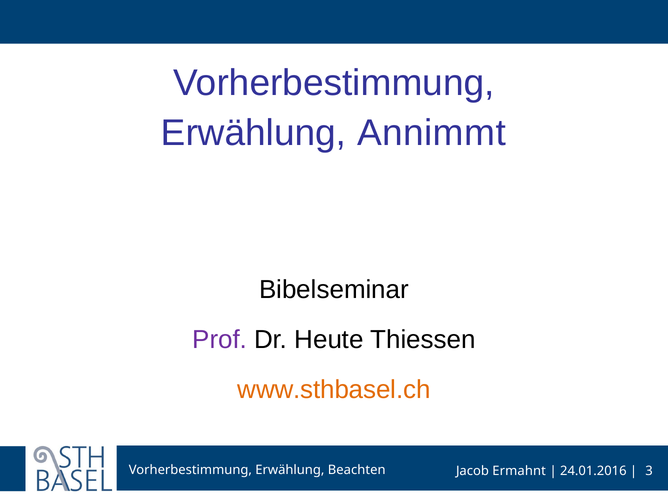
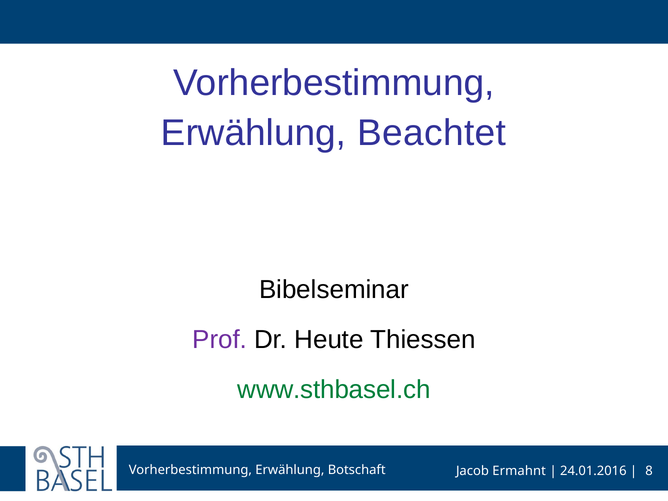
Annimmt: Annimmt -> Beachtet
www.sthbasel.ch colour: orange -> green
Beachten: Beachten -> Botschaft
3: 3 -> 8
